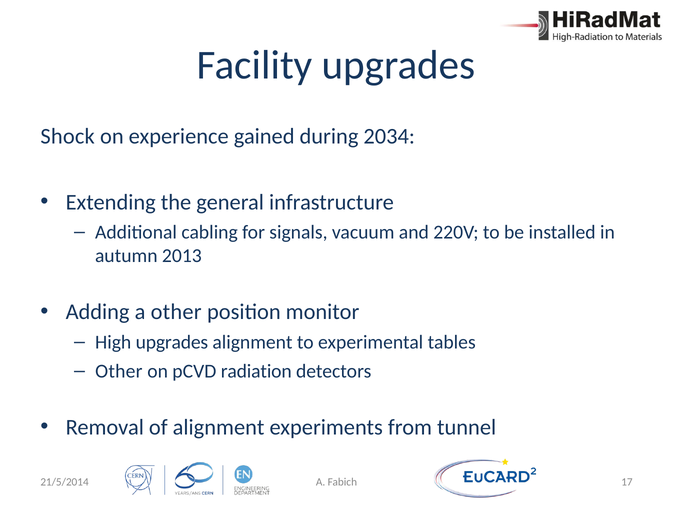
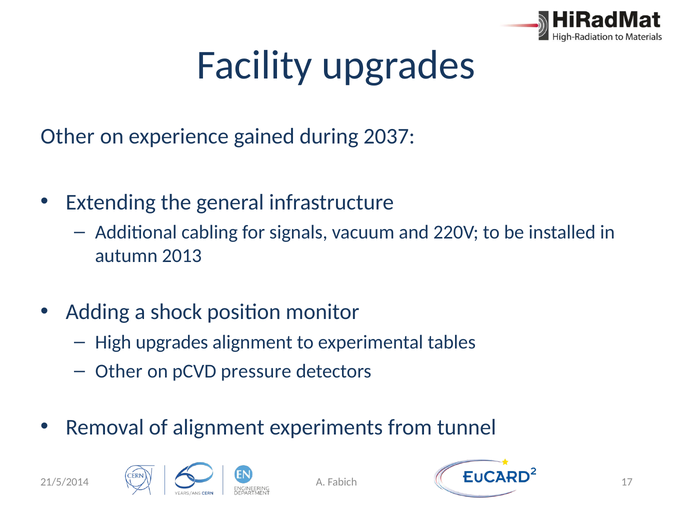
Shock at (68, 136): Shock -> Other
2034: 2034 -> 2037
a other: other -> shock
radiation: radiation -> pressure
